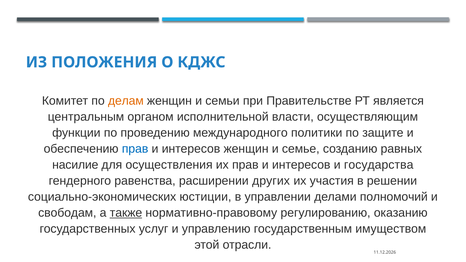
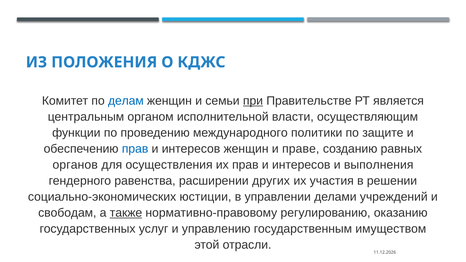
делам colour: orange -> blue
при underline: none -> present
семье: семье -> праве
насилие: насилие -> органов
государства: государства -> выполнения
полномочий: полномочий -> учреждений
